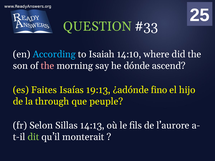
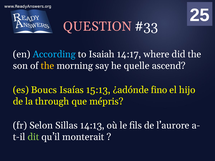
QUESTION colour: light green -> pink
14:10: 14:10 -> 14:17
the at (47, 66) colour: pink -> yellow
dónde: dónde -> quelle
Faites: Faites -> Boucs
19:13: 19:13 -> 15:13
peuple: peuple -> mépris
